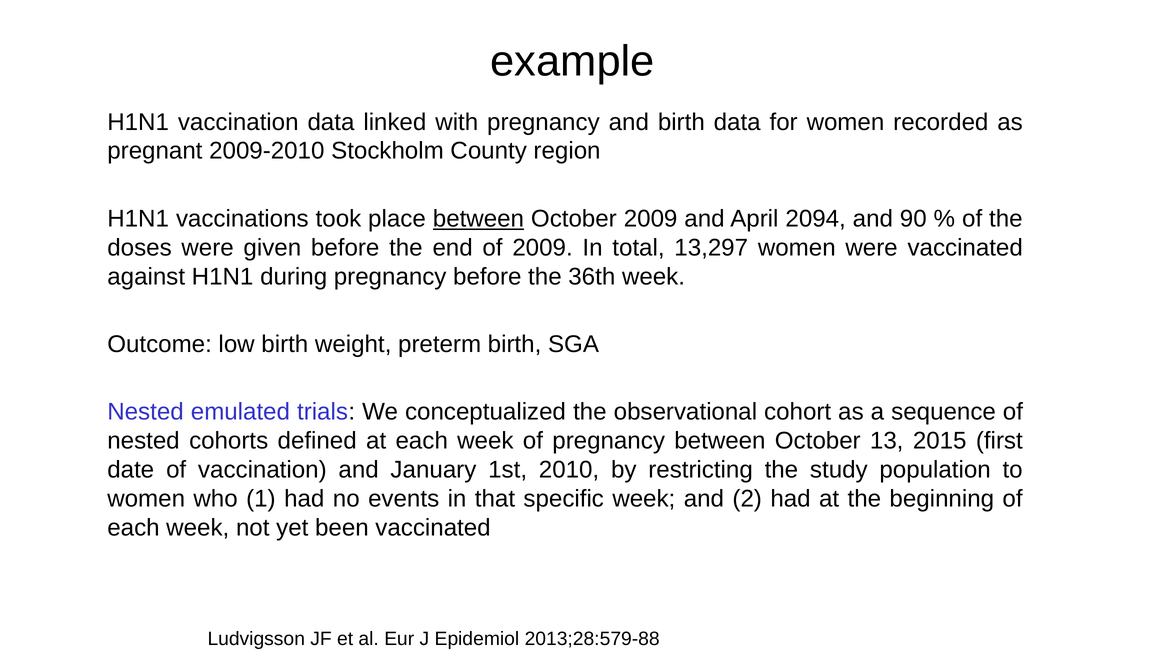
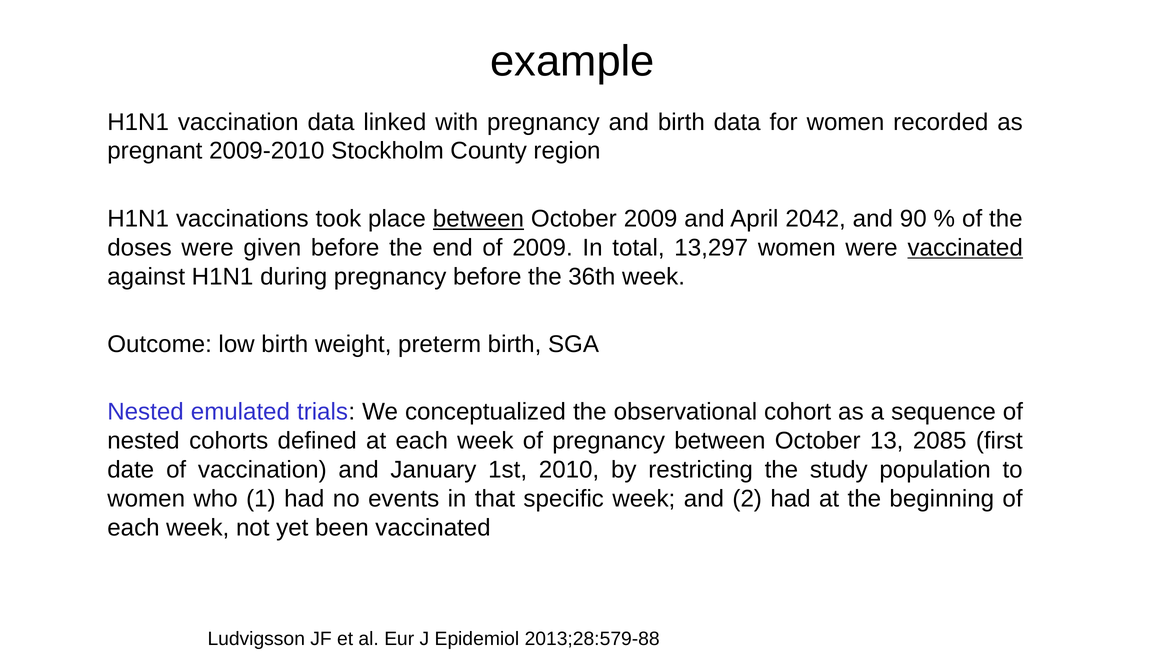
2094: 2094 -> 2042
vaccinated at (965, 248) underline: none -> present
2015: 2015 -> 2085
